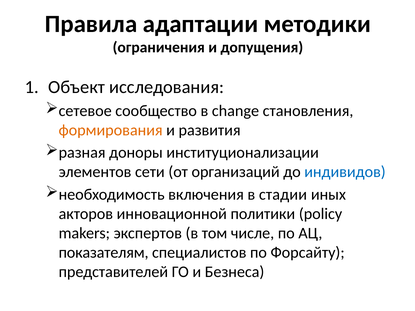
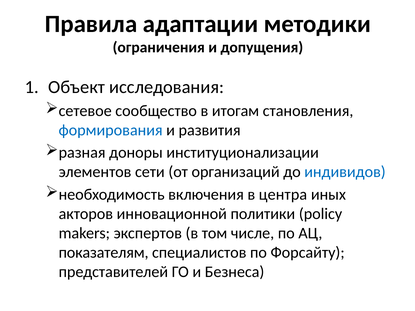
change: change -> итогам
формирования colour: orange -> blue
стадии: стадии -> центра
